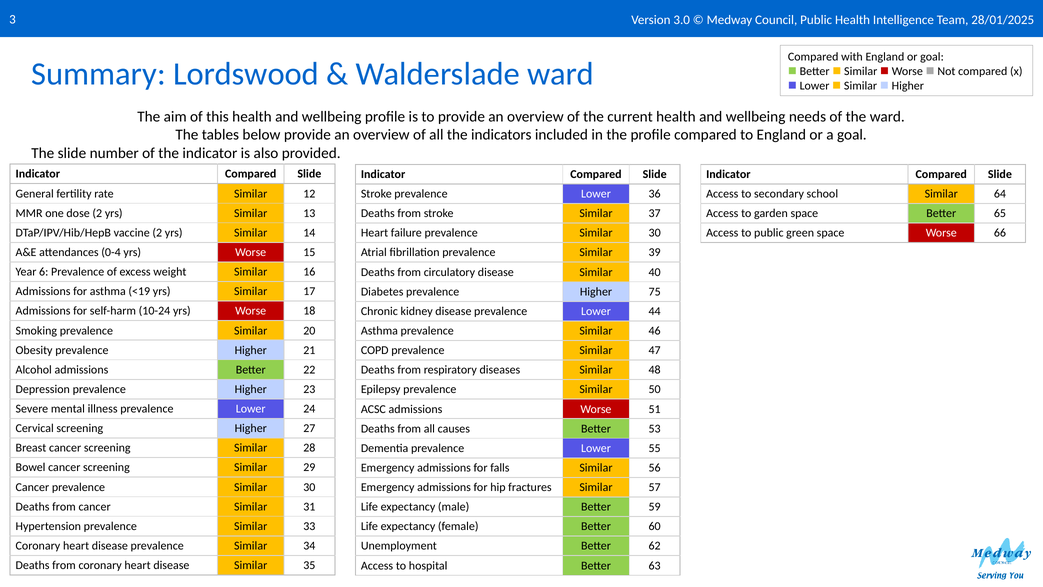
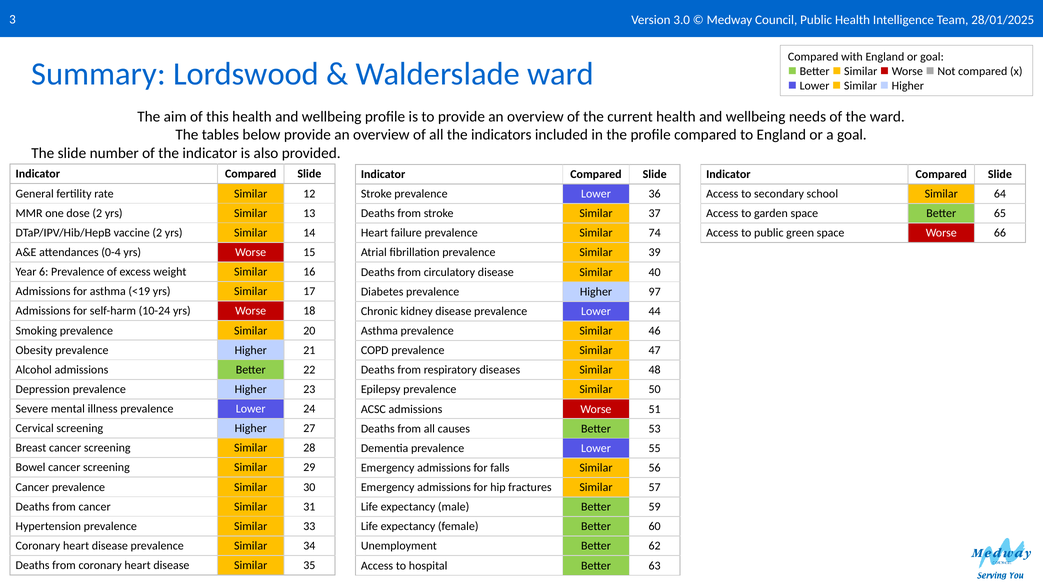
failure prevalence Similar 30: 30 -> 74
75: 75 -> 97
